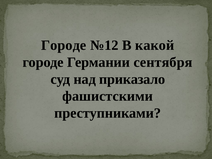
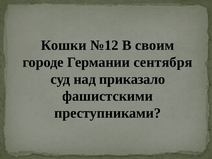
Городе at (64, 45): Городе -> Кошки
какой: какой -> своим
